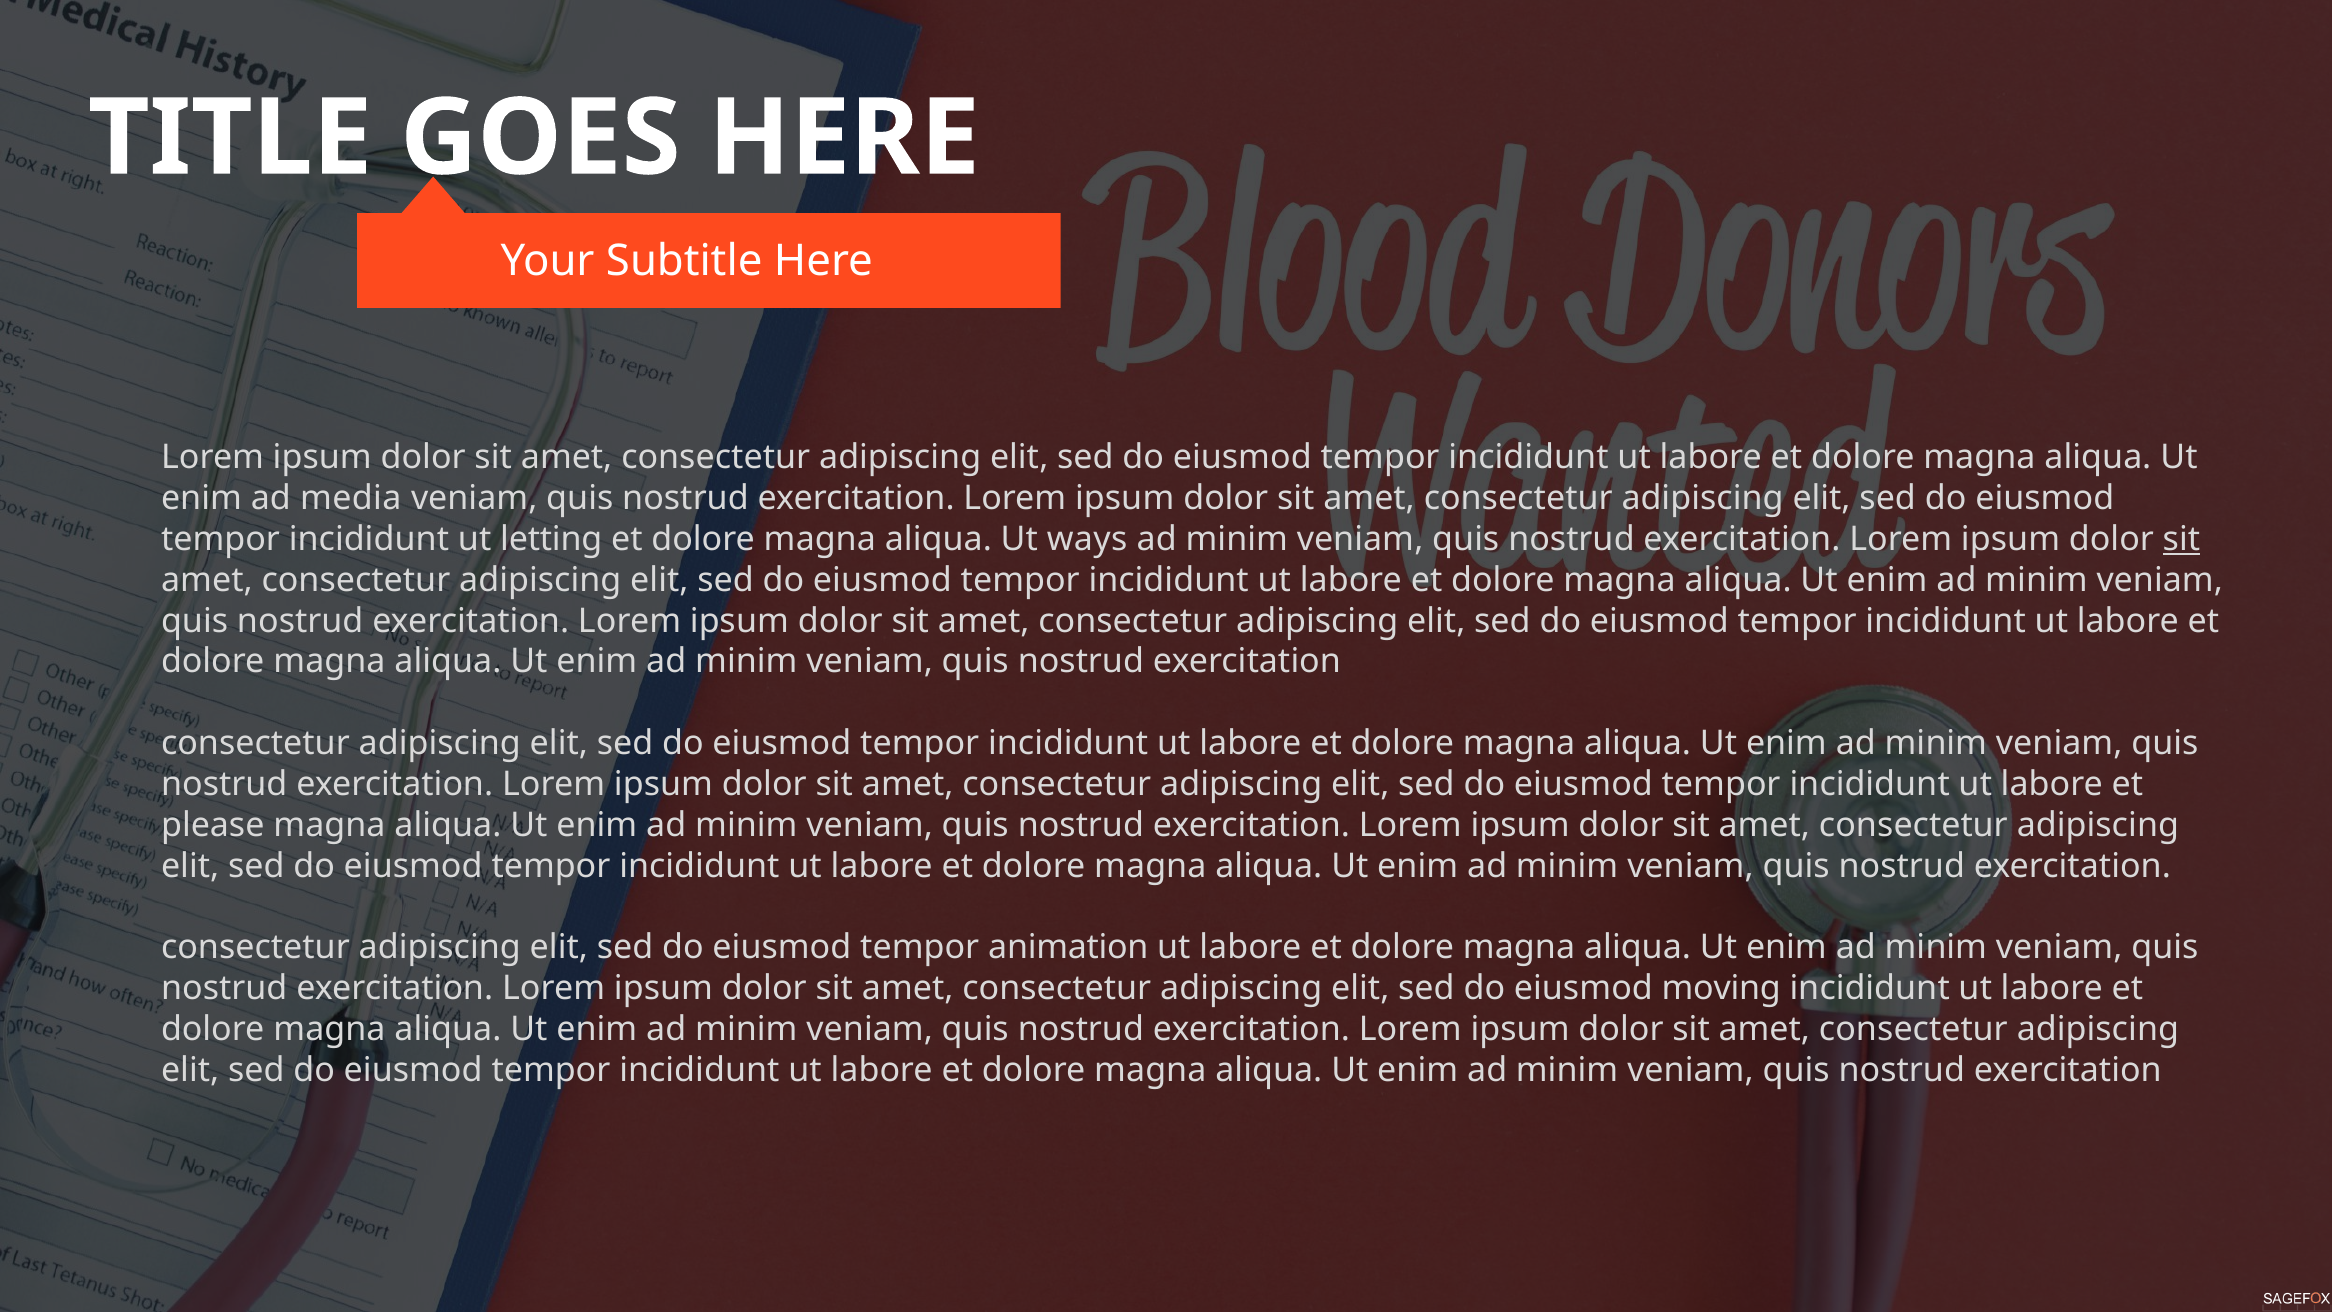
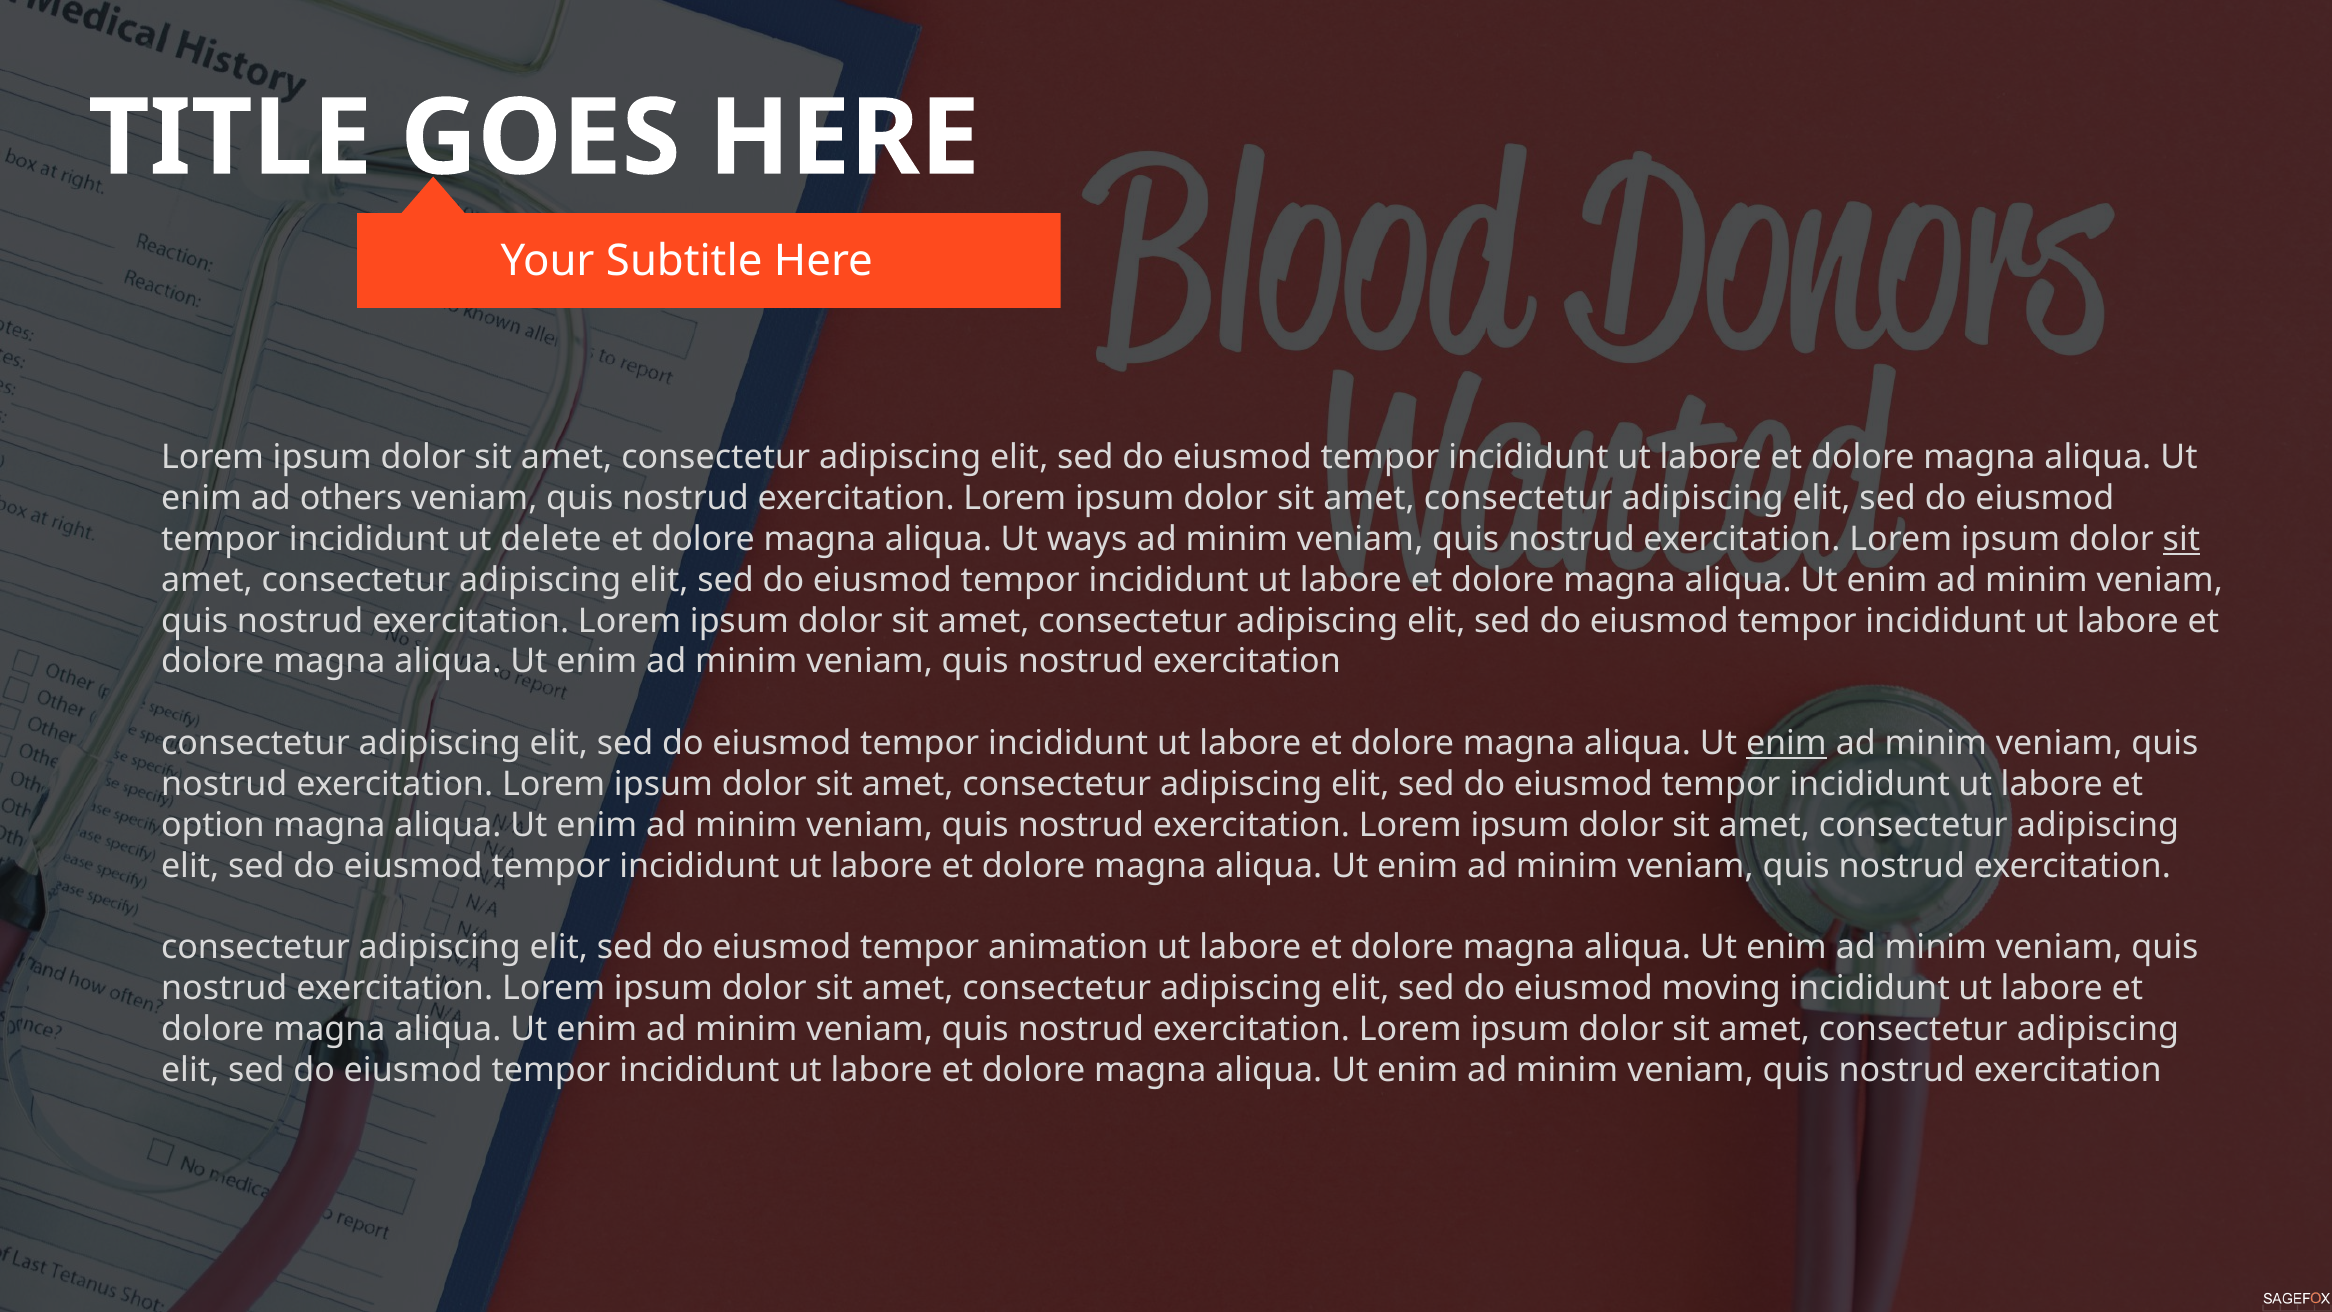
media: media -> others
letting: letting -> delete
enim at (1786, 743) underline: none -> present
please: please -> option
